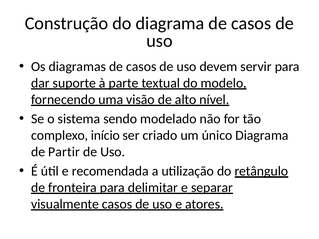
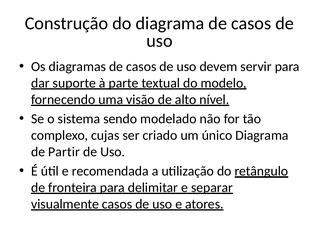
início: início -> cujas
